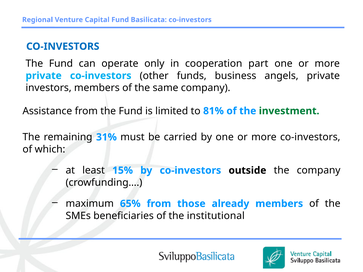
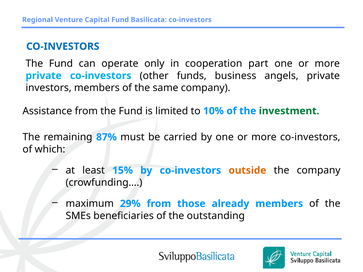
81%: 81% -> 10%
31%: 31% -> 87%
outside colour: black -> orange
65%: 65% -> 29%
institutional: institutional -> outstanding
